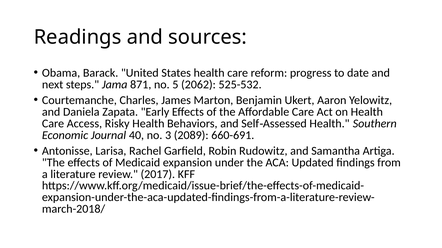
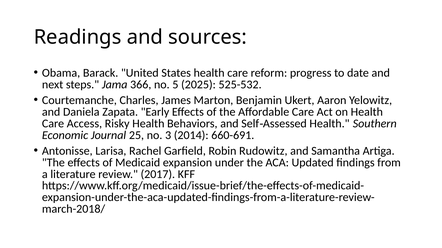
871: 871 -> 366
2062: 2062 -> 2025
40: 40 -> 25
2089: 2089 -> 2014
